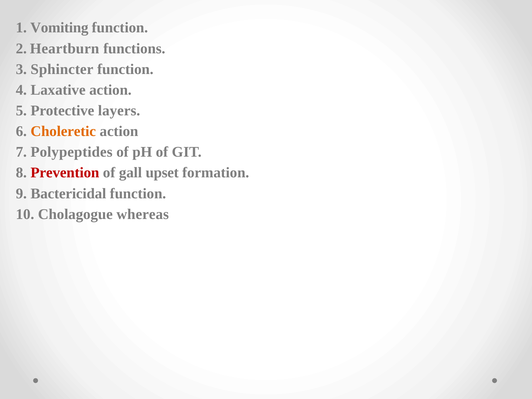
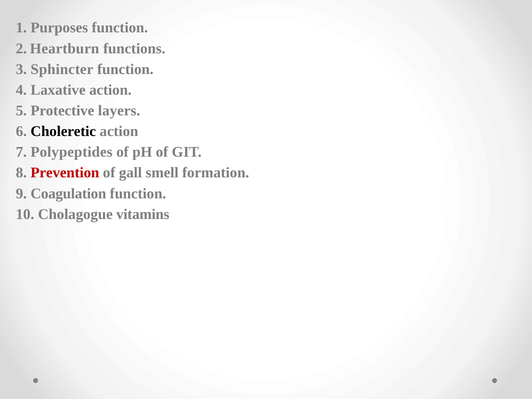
Vomiting: Vomiting -> Purposes
Choleretic colour: orange -> black
upset: upset -> smell
Bactericidal: Bactericidal -> Coagulation
whereas: whereas -> vitamins
